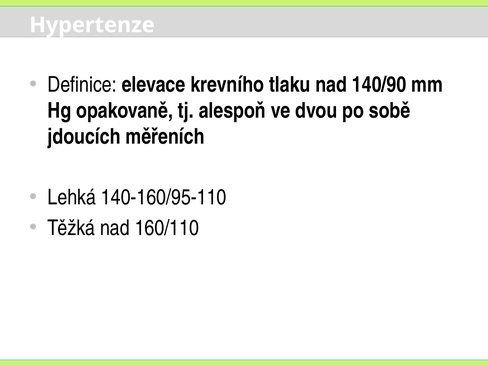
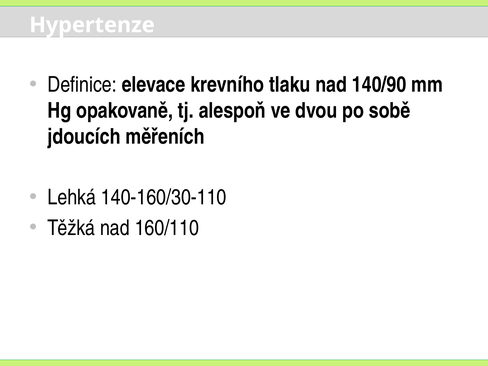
140-160/95-110: 140-160/95-110 -> 140-160/30-110
